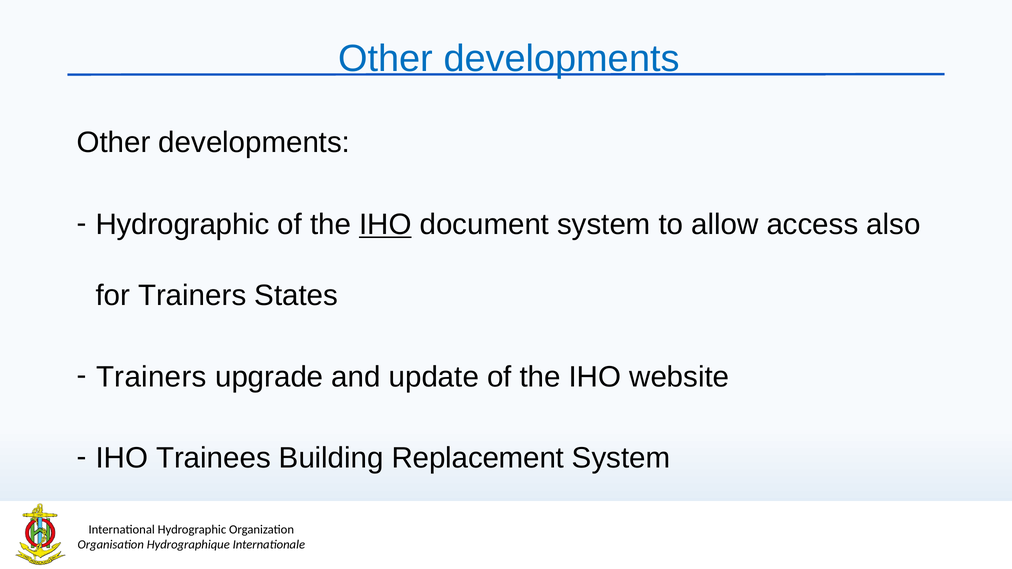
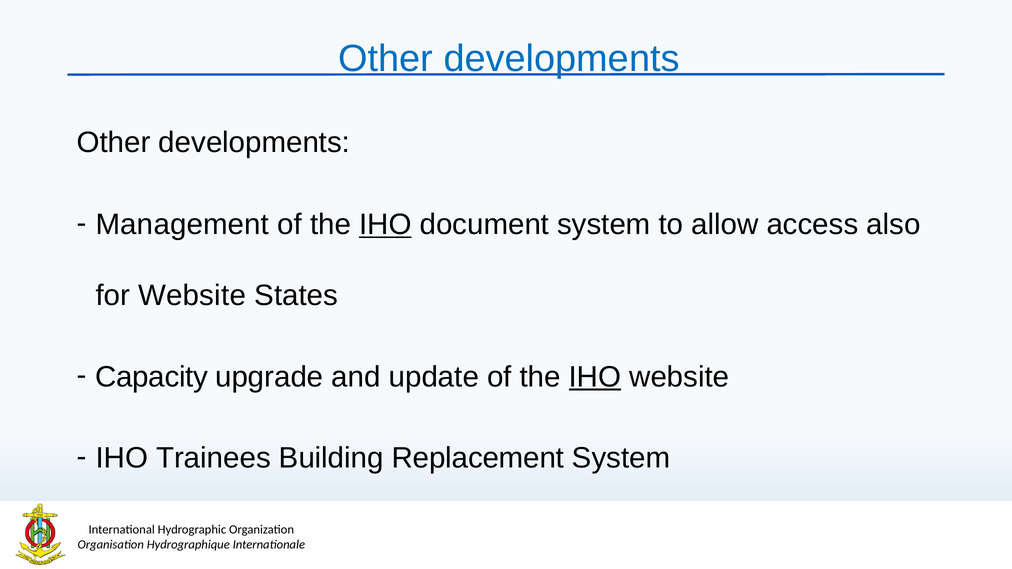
Hydrographic at (183, 225): Hydrographic -> Management
for Trainers: Trainers -> Website
Trainers at (151, 377): Trainers -> Capacity
IHO at (595, 377) underline: none -> present
